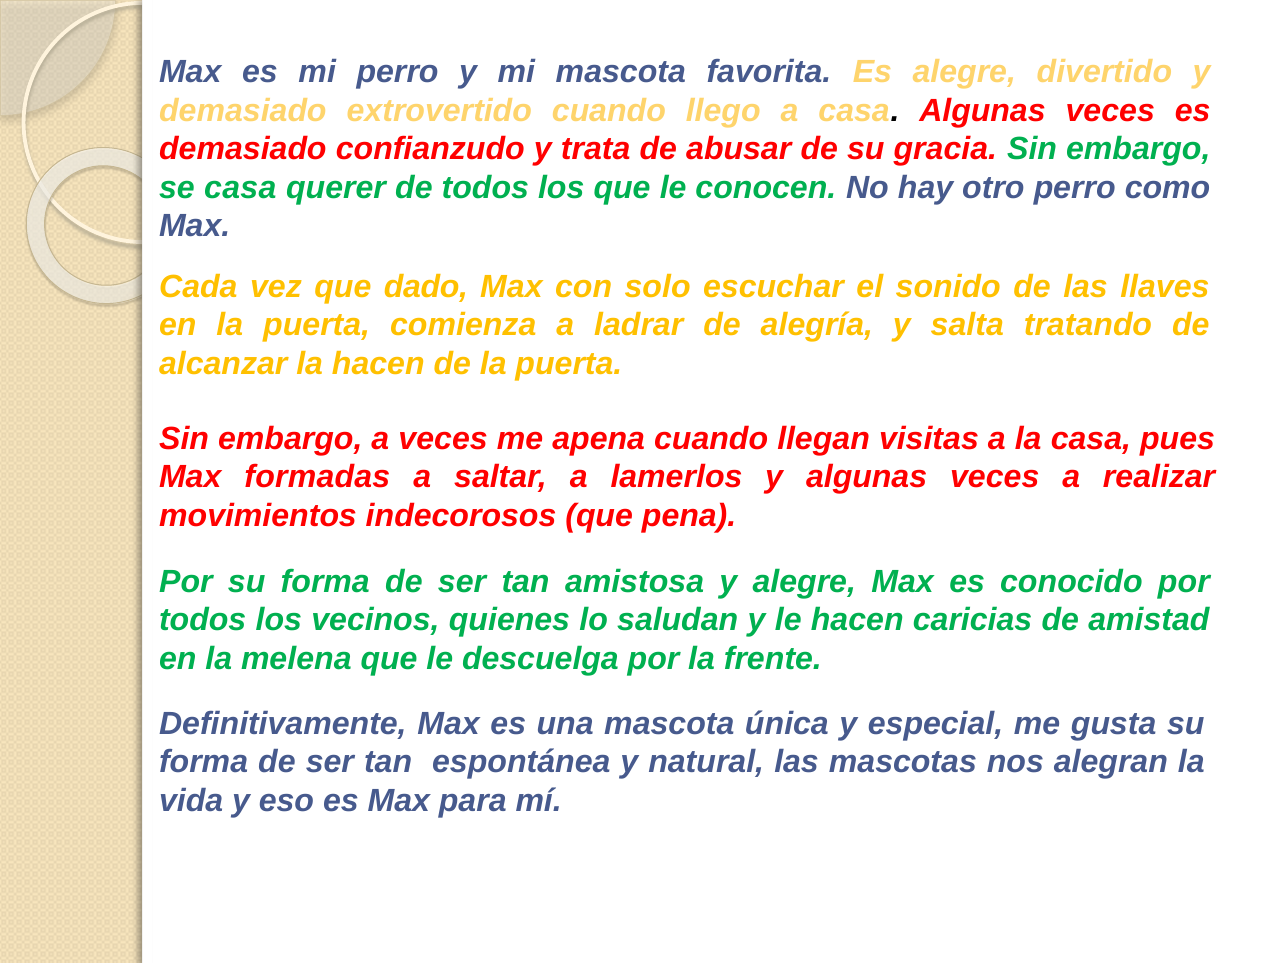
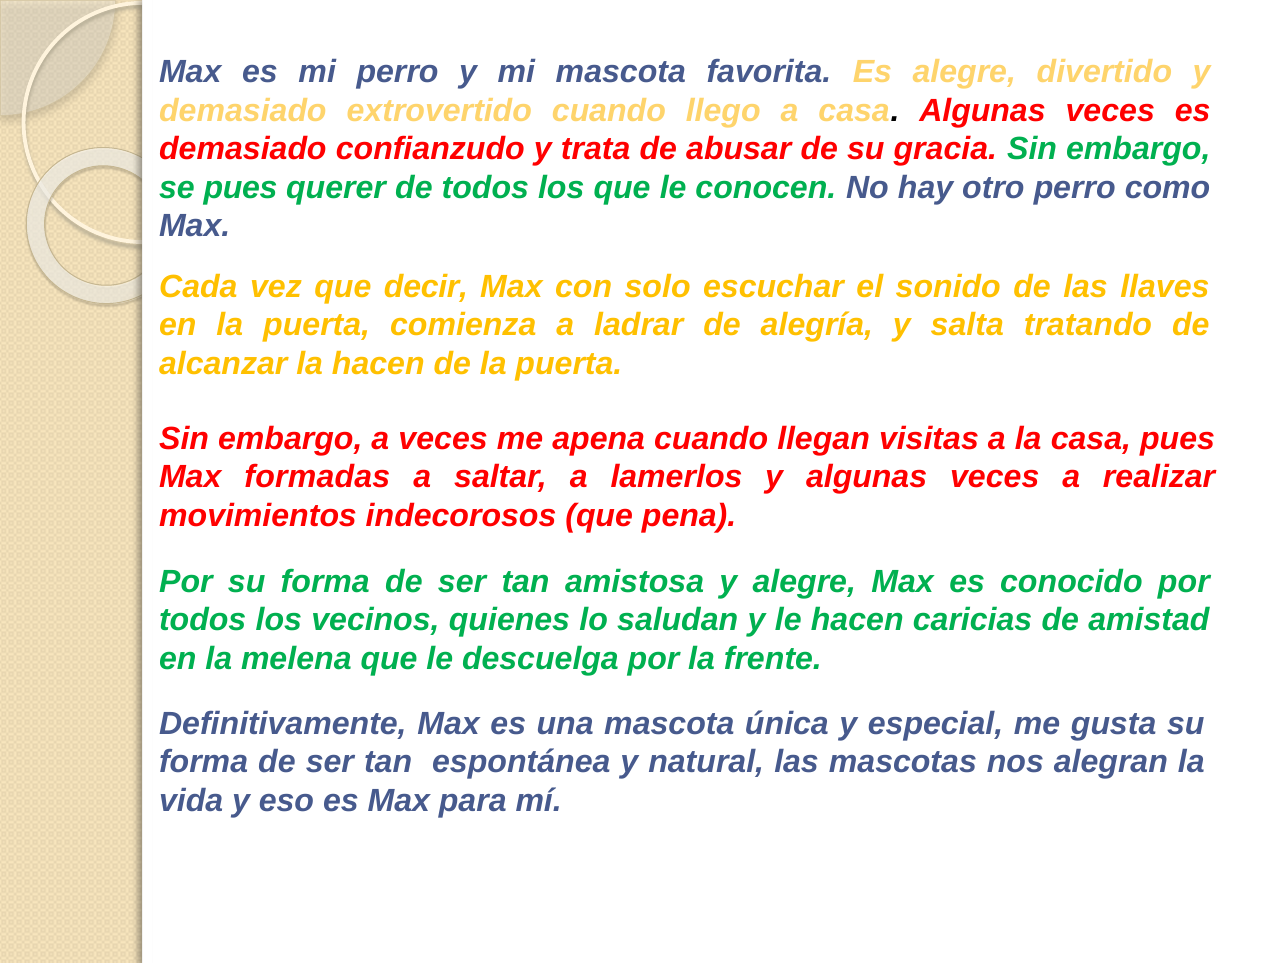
se casa: casa -> pues
dado: dado -> decir
